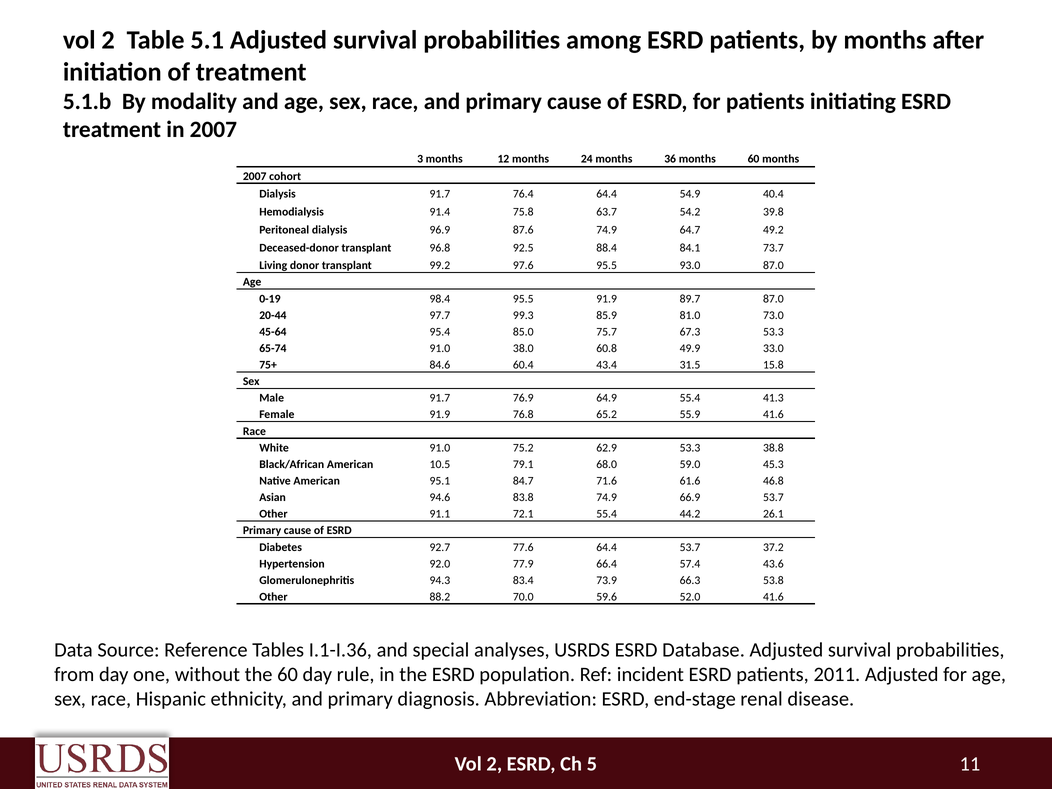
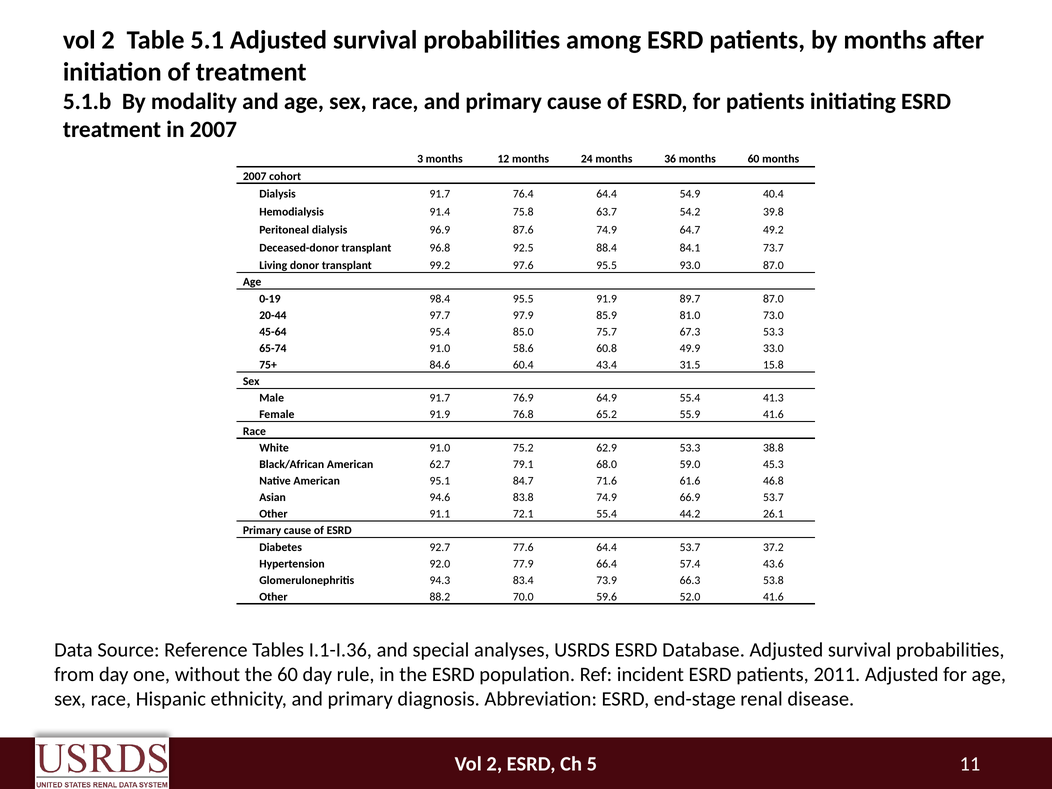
99.3: 99.3 -> 97.9
38.0: 38.0 -> 58.6
10.5: 10.5 -> 62.7
